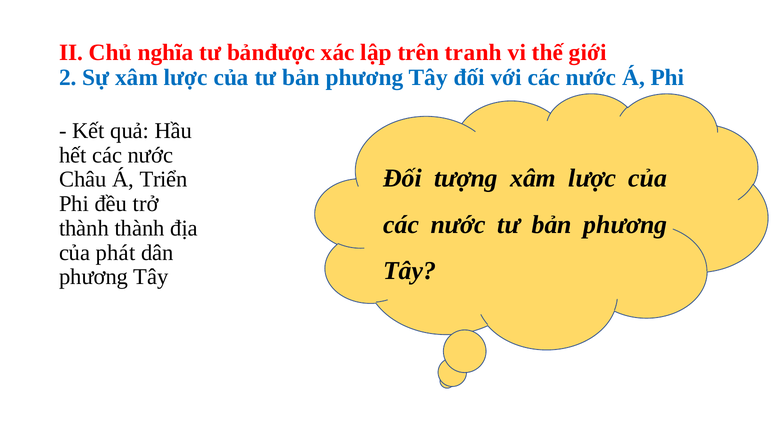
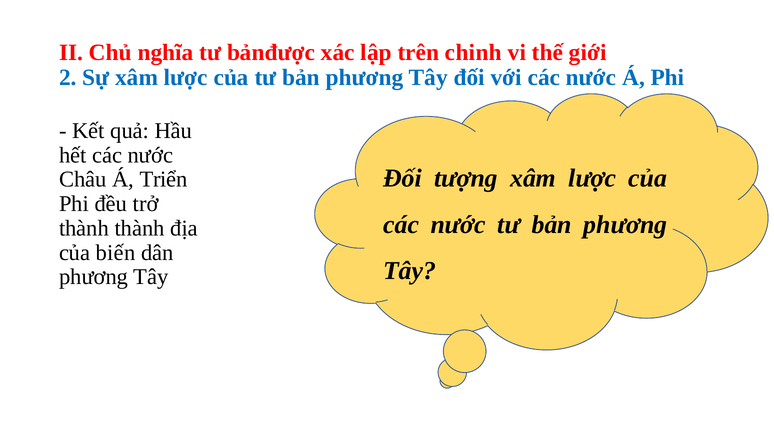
tranh: tranh -> chinh
phát: phát -> biến
